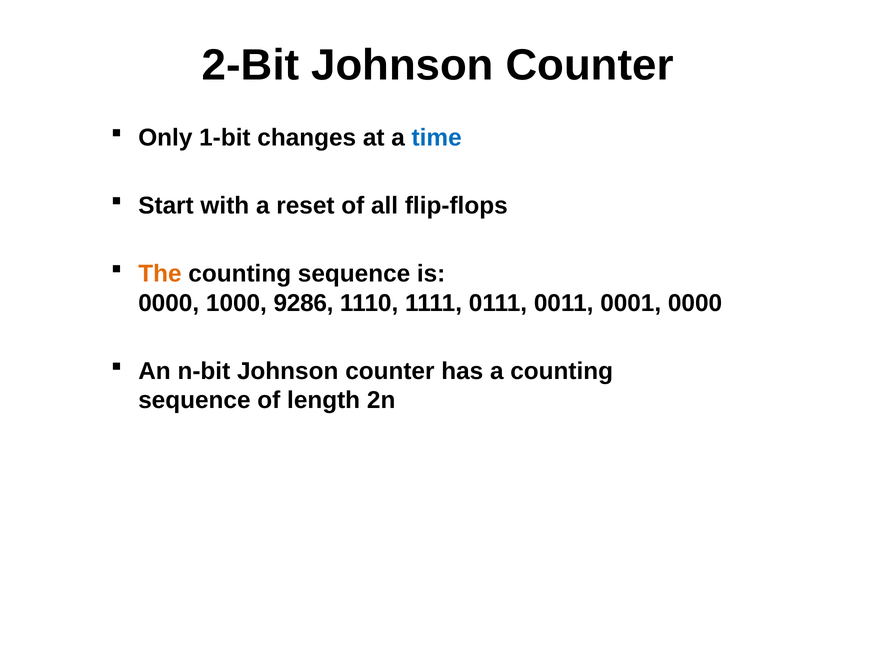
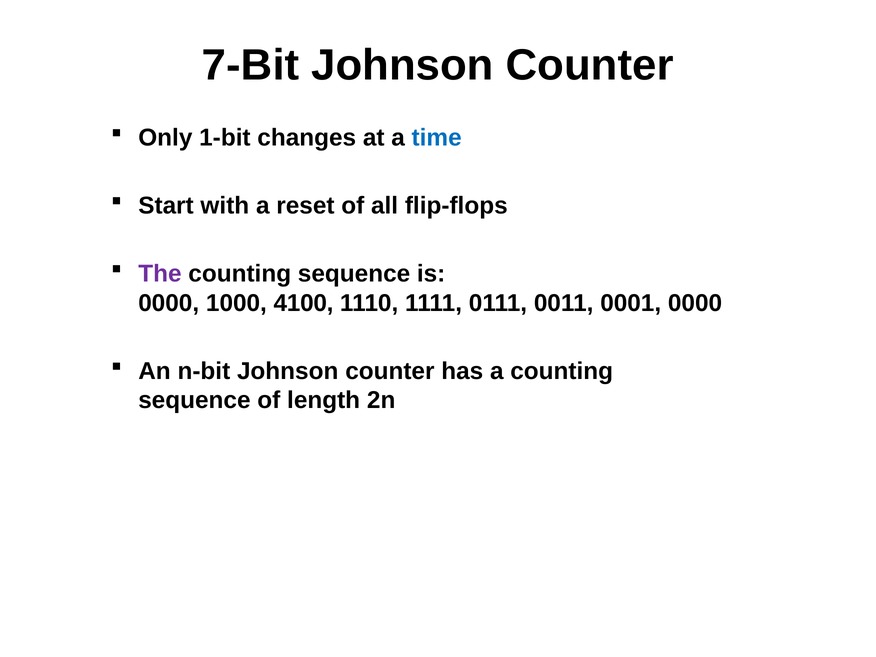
2-Bit: 2-Bit -> 7-Bit
The colour: orange -> purple
9286: 9286 -> 4100
